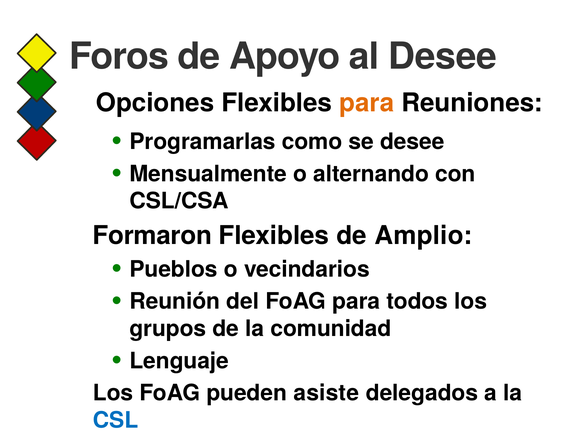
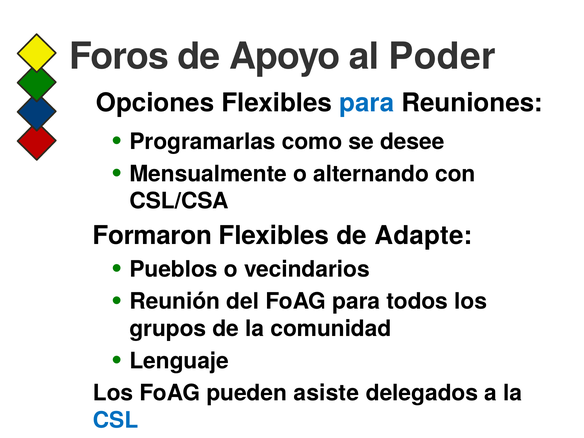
al Desee: Desee -> Poder
para at (367, 103) colour: orange -> blue
Amplio: Amplio -> Adapte
